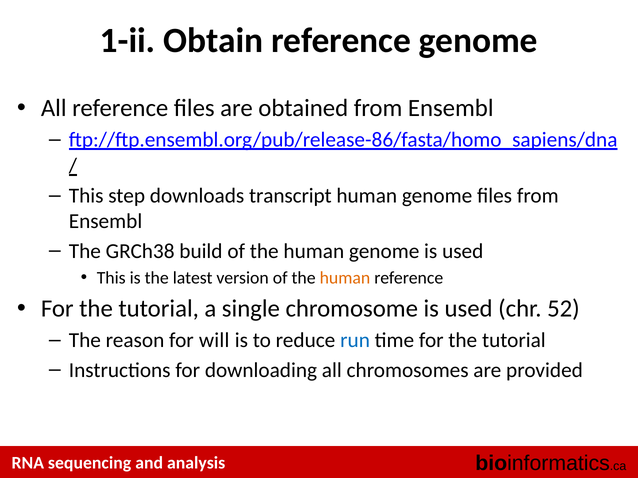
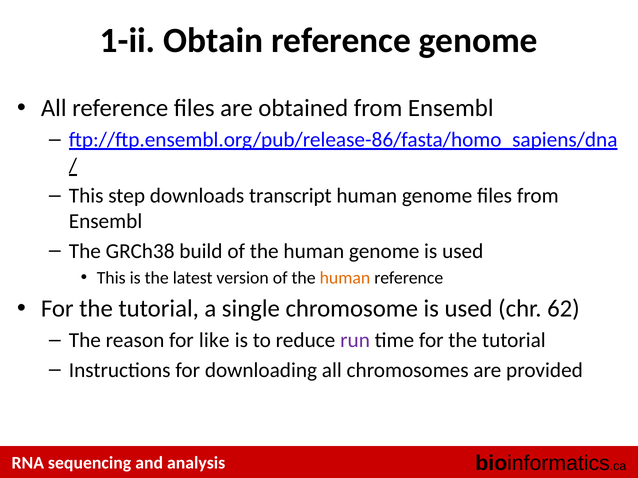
52: 52 -> 62
will: will -> like
run colour: blue -> purple
